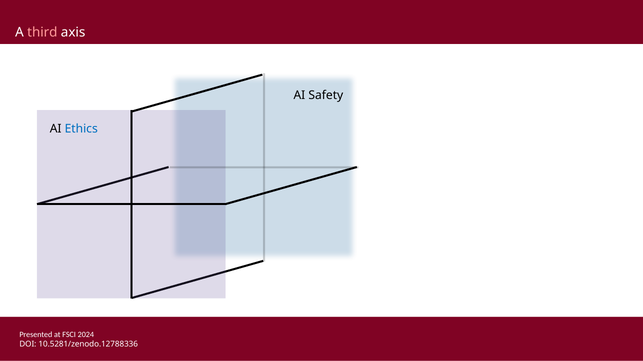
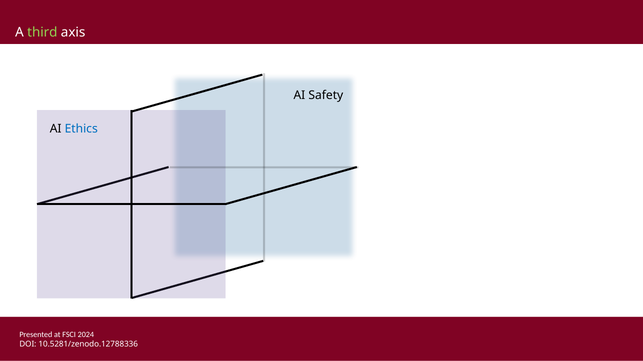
third colour: pink -> light green
